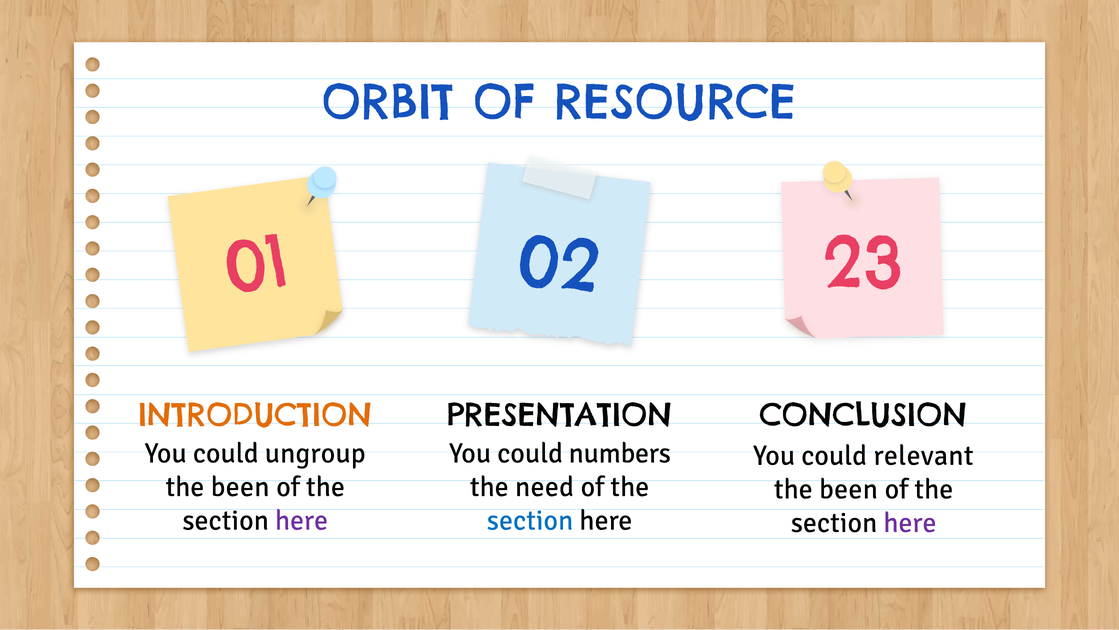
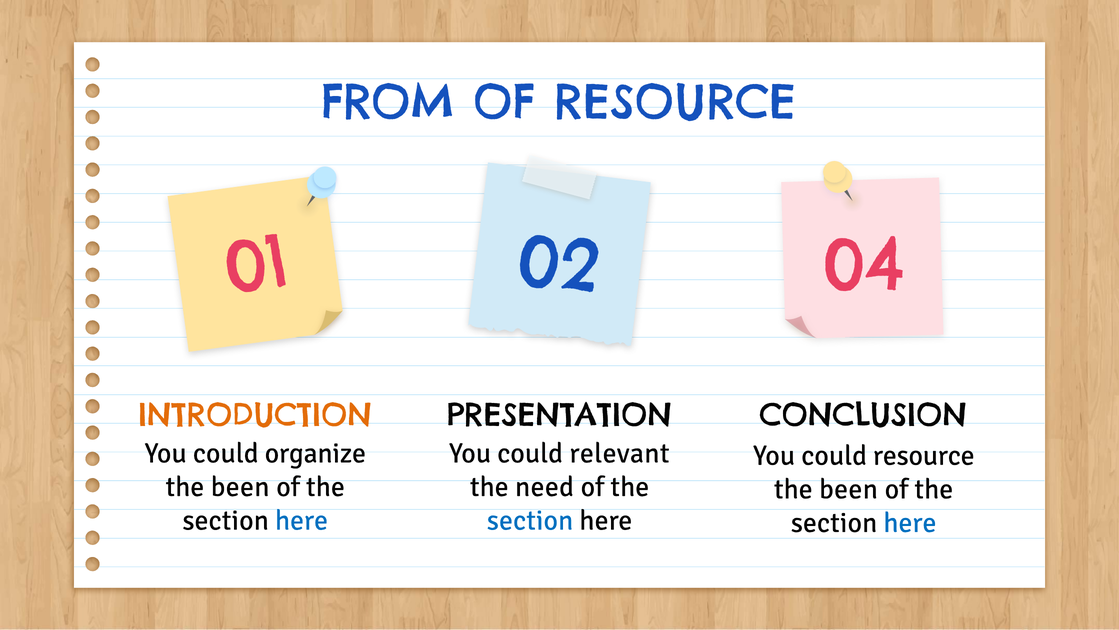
ORBIT: ORBIT -> FROM
23: 23 -> 04
ungroup: ungroup -> organize
numbers: numbers -> relevant
could relevant: relevant -> resource
here at (301, 520) colour: purple -> blue
here at (910, 522) colour: purple -> blue
